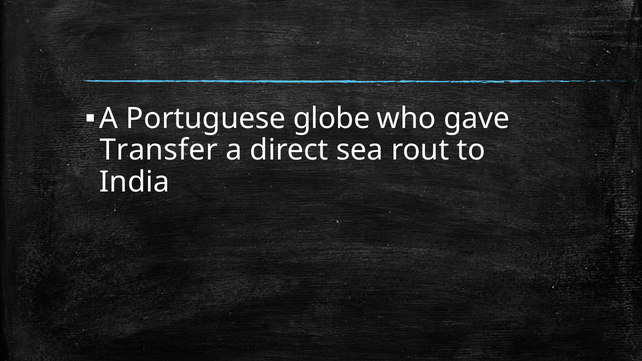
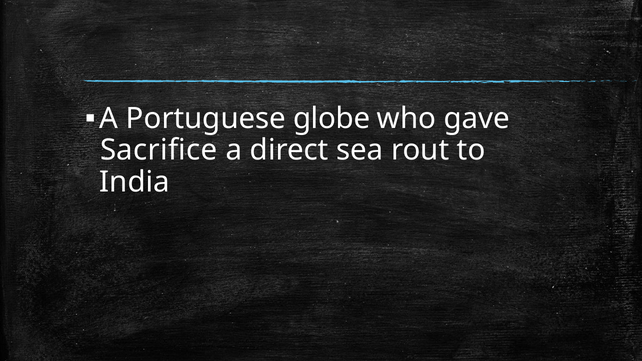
Transfer: Transfer -> Sacrifice
